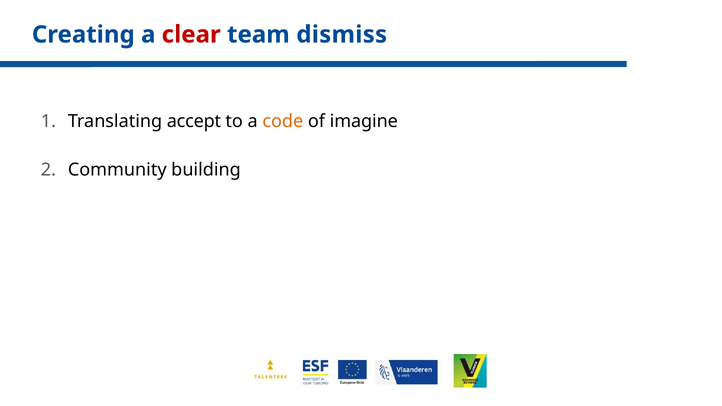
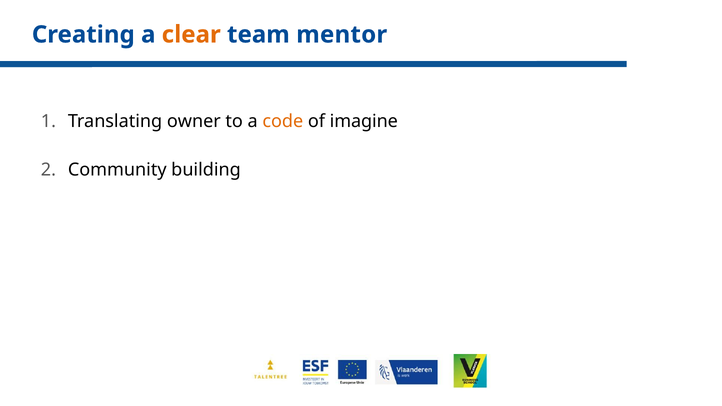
clear colour: red -> orange
dismiss: dismiss -> mentor
accept: accept -> owner
